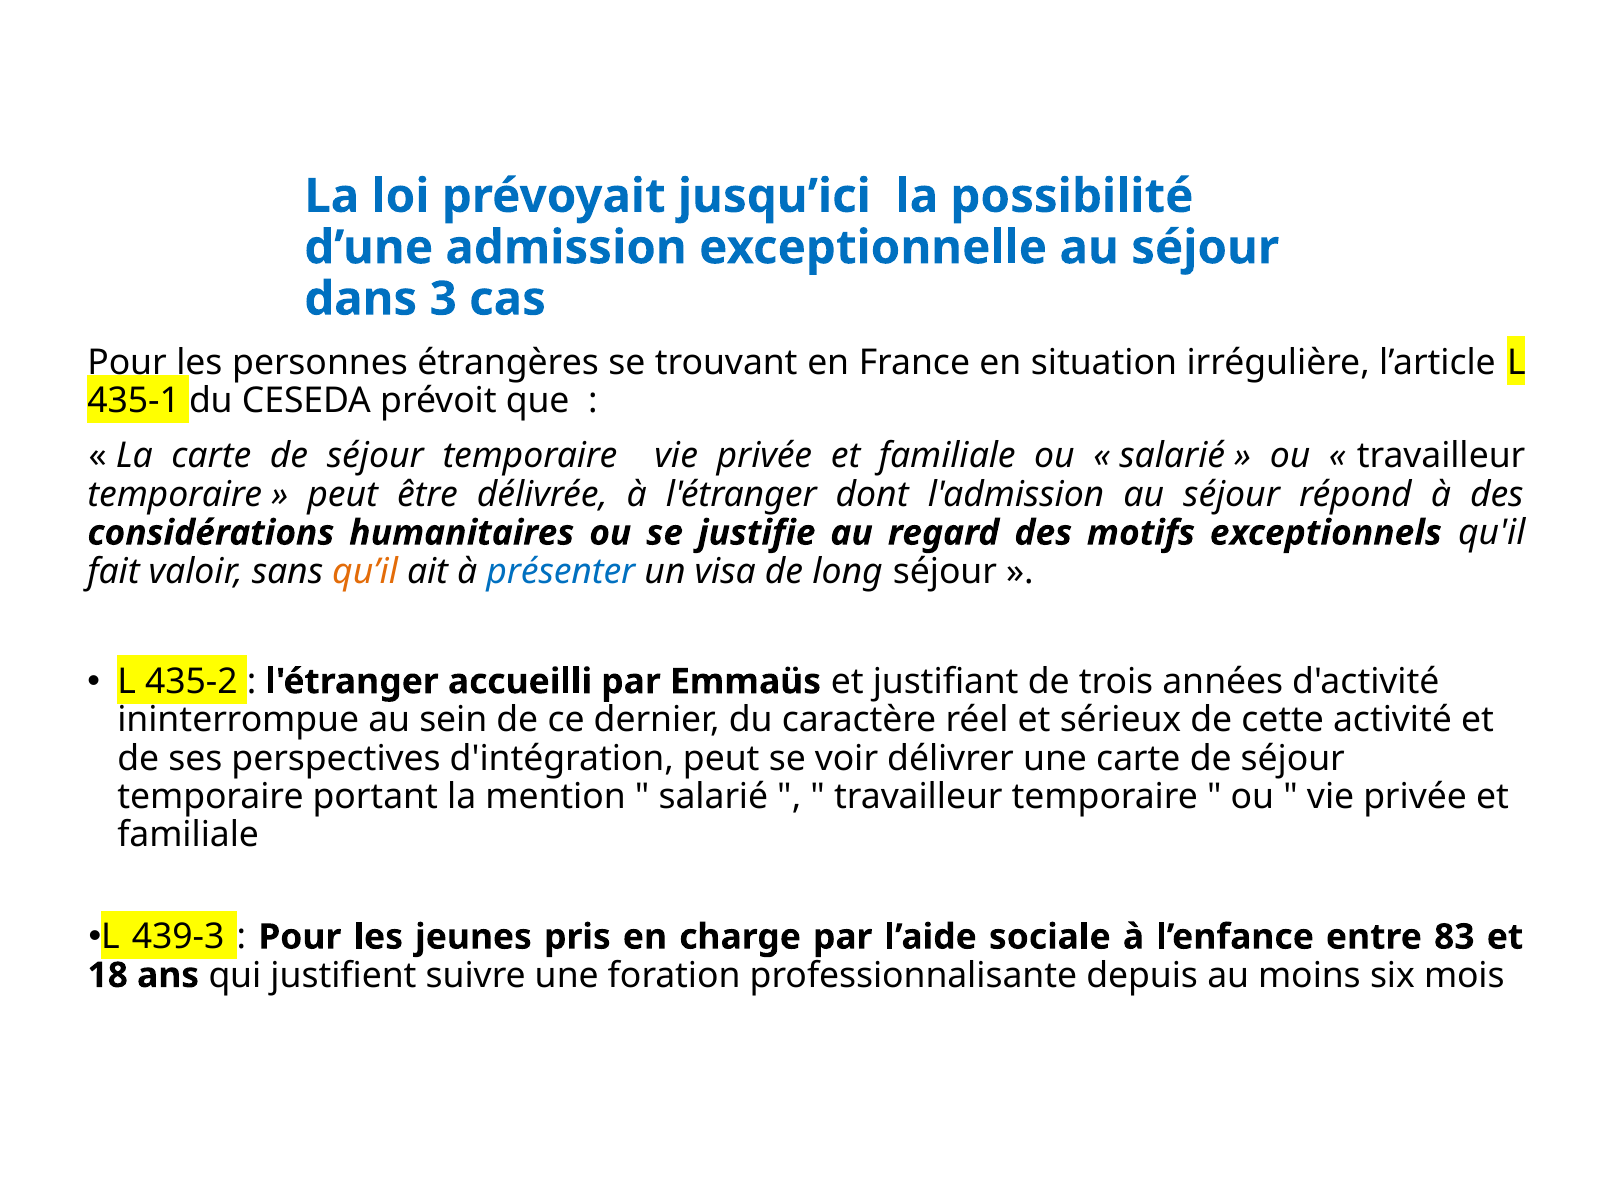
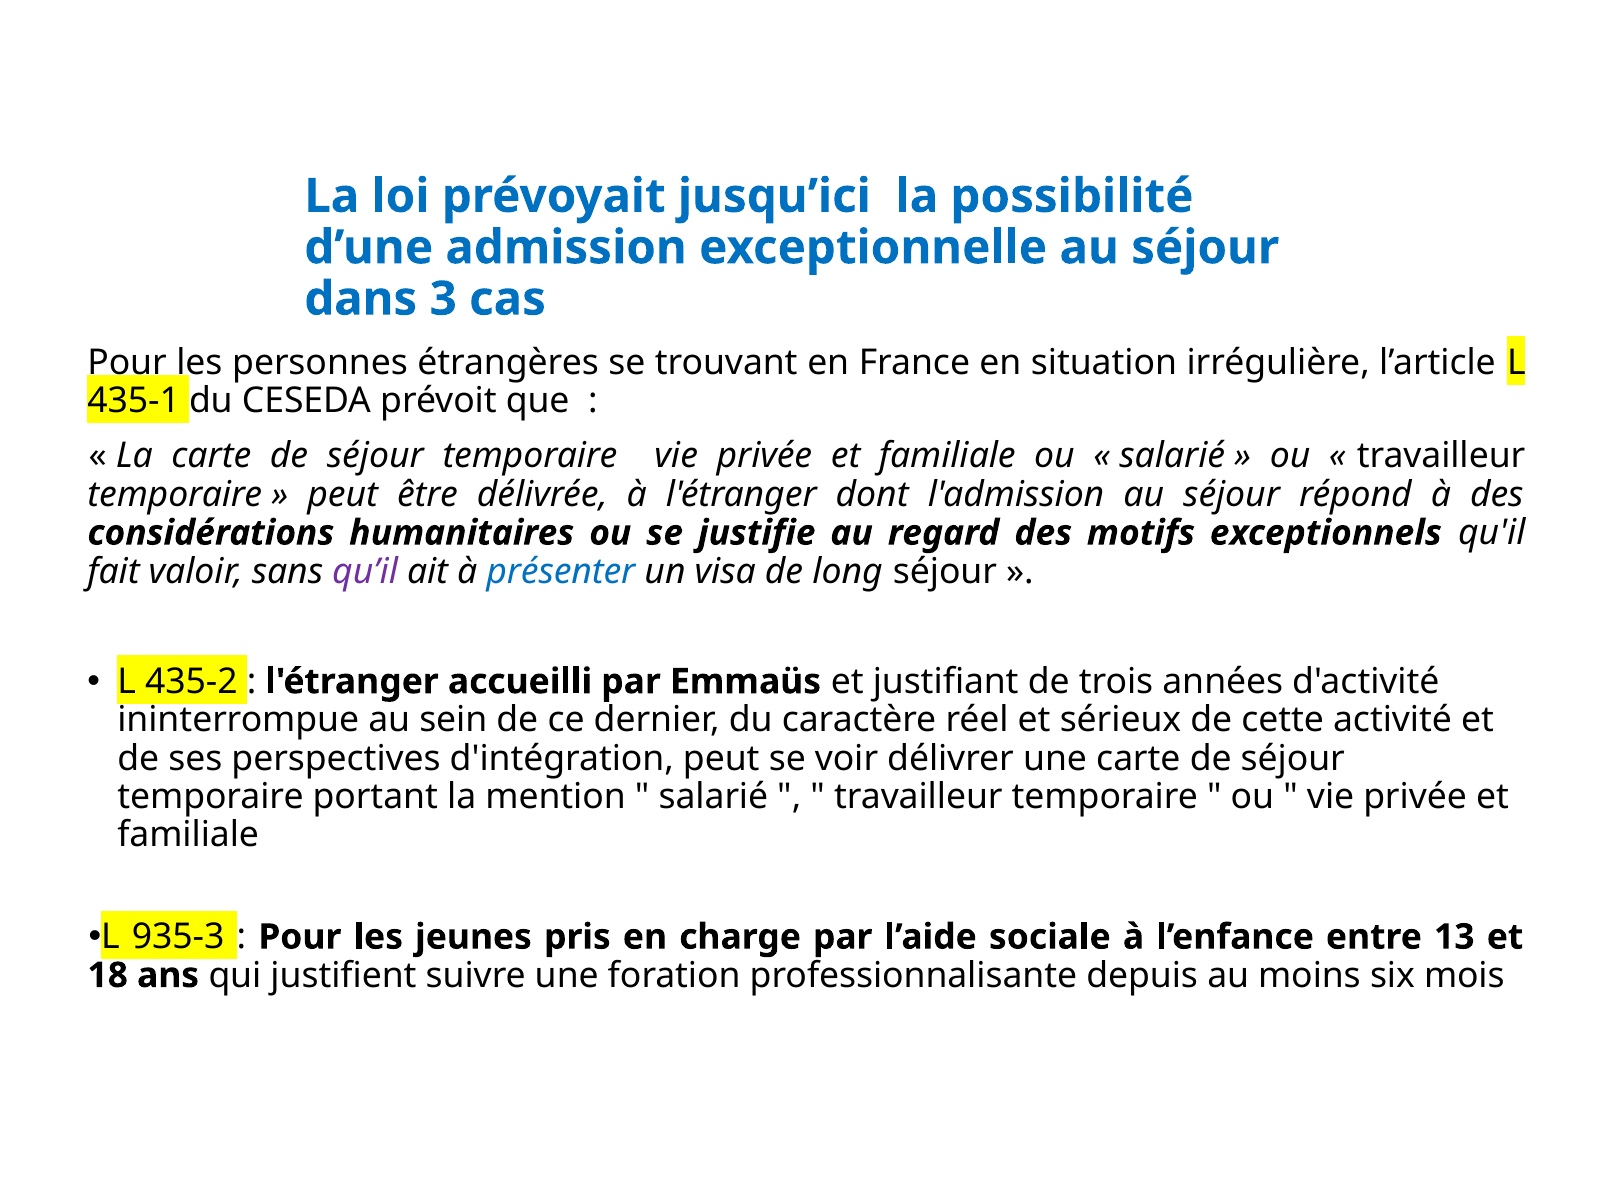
qu’il colour: orange -> purple
439-3: 439-3 -> 935-3
83: 83 -> 13
